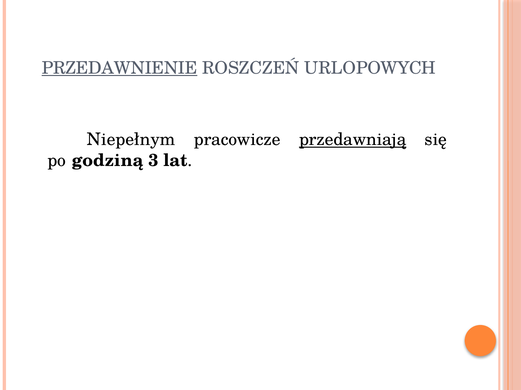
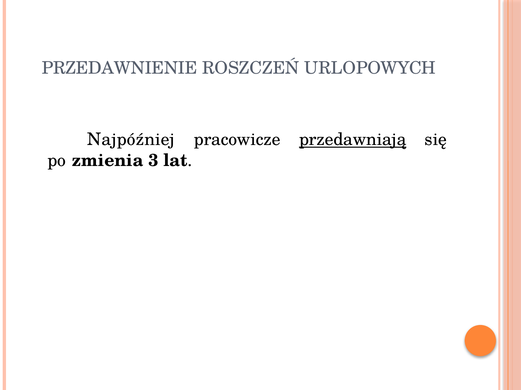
PRZEDAWNIENIE underline: present -> none
Niepełnym: Niepełnym -> Najpóźniej
godziną: godziną -> zmienia
